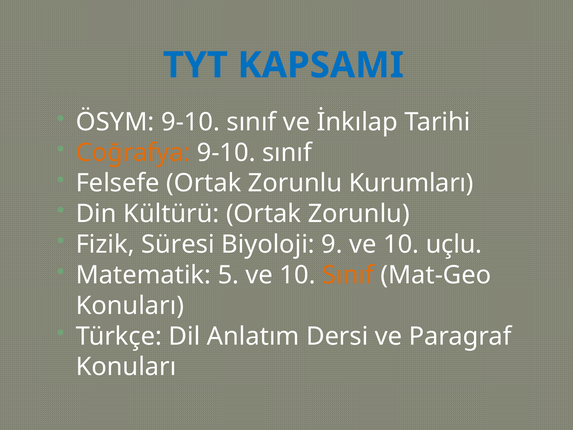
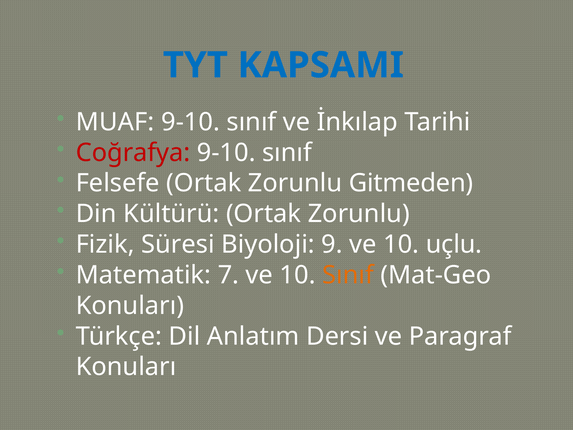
ÖSYM: ÖSYM -> MUAF
Coğrafya colour: orange -> red
Kurumları: Kurumları -> Gitmeden
5: 5 -> 7
